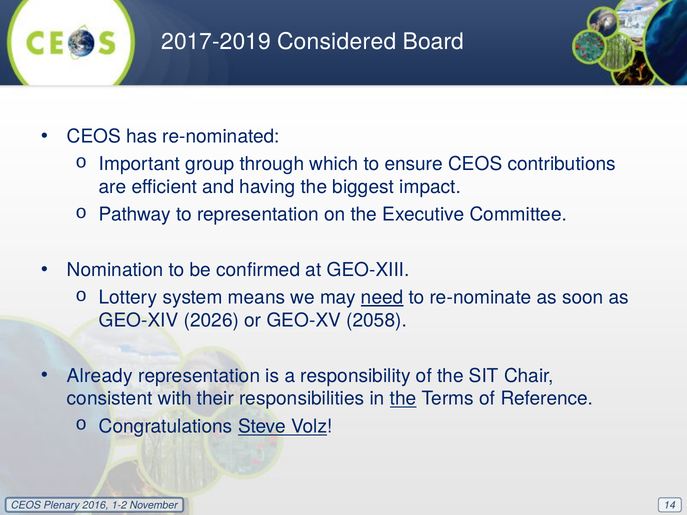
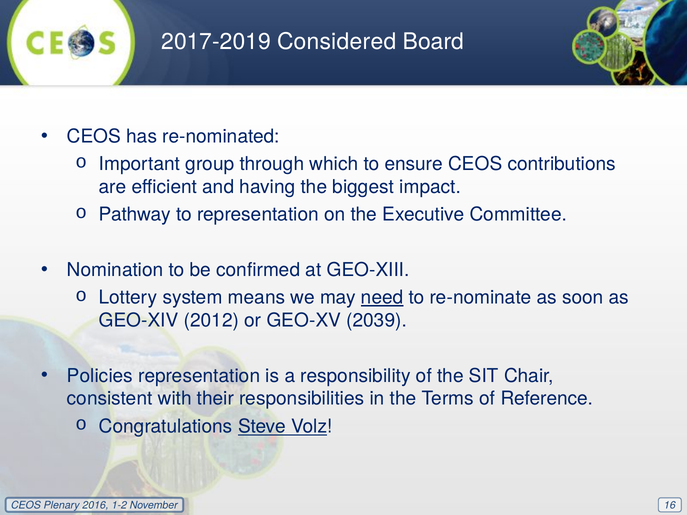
2026: 2026 -> 2012
2058: 2058 -> 2039
Already: Already -> Policies
the at (403, 399) underline: present -> none
14: 14 -> 16
